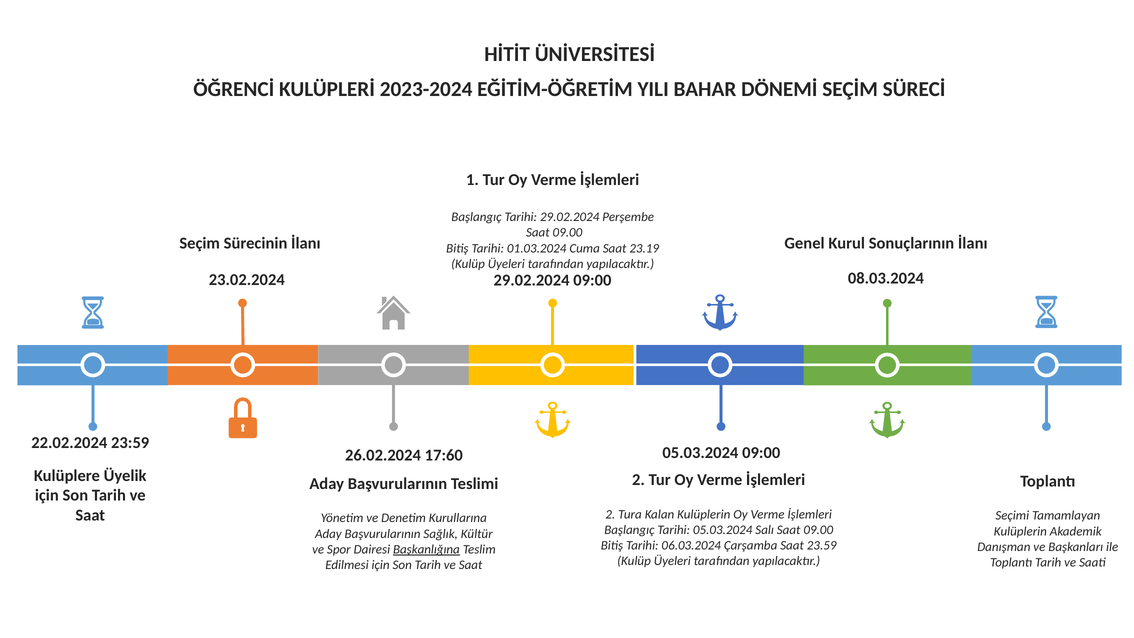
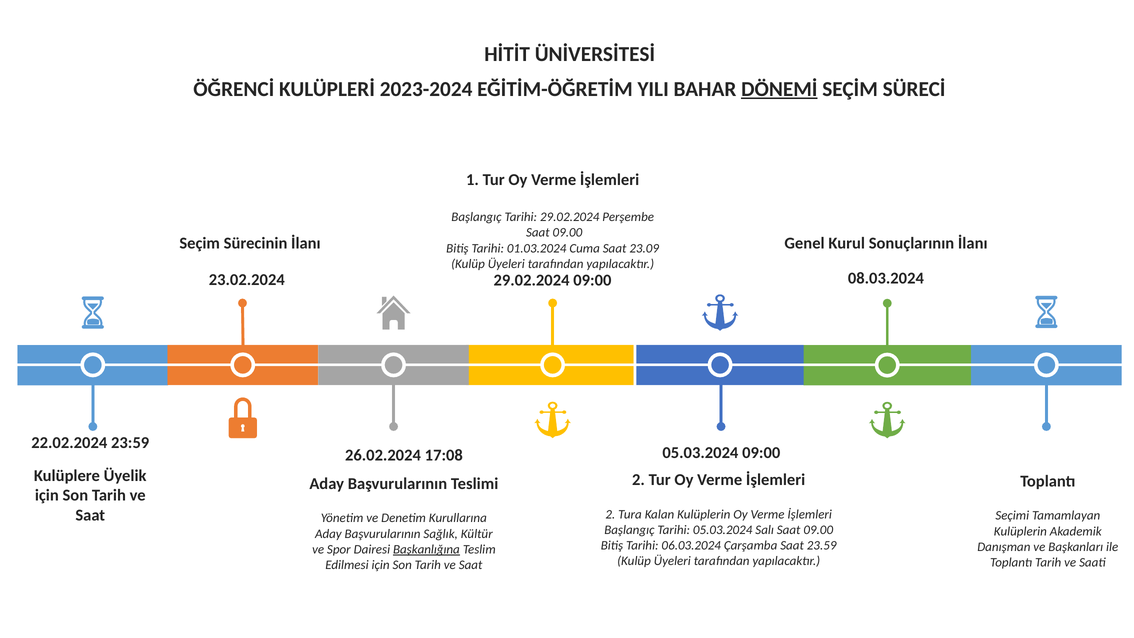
DÖNEMİ underline: none -> present
23.19: 23.19 -> 23.09
17:60: 17:60 -> 17:08
